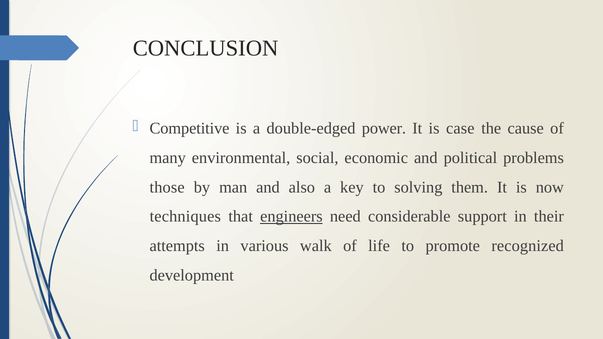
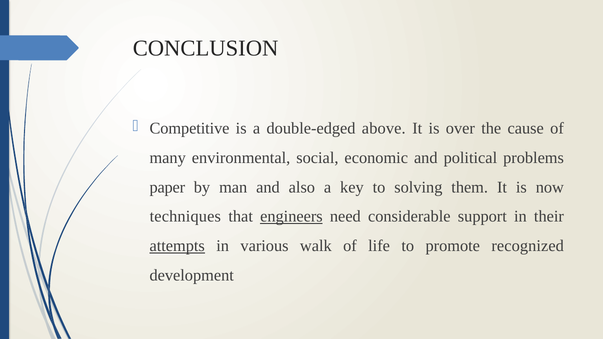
power: power -> above
case: case -> over
those: those -> paper
attempts underline: none -> present
